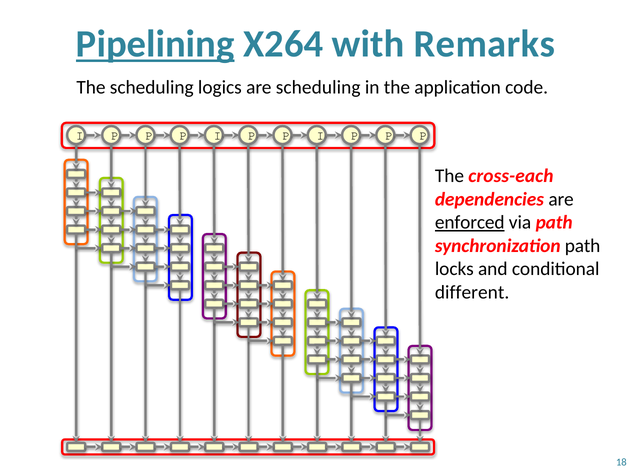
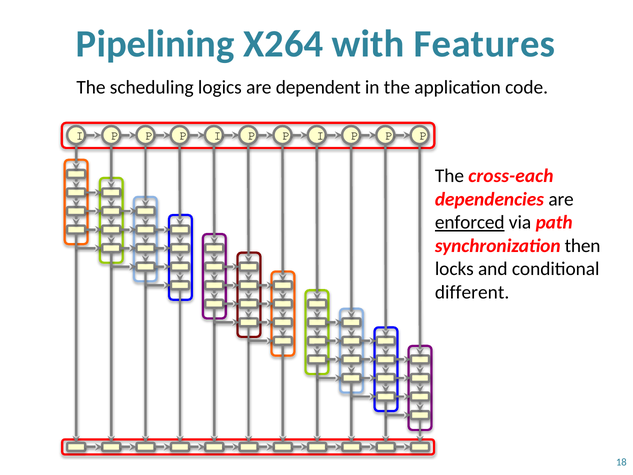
Pipelining underline: present -> none
Remarks: Remarks -> Features
are scheduling: scheduling -> dependent
synchronization path: path -> then
